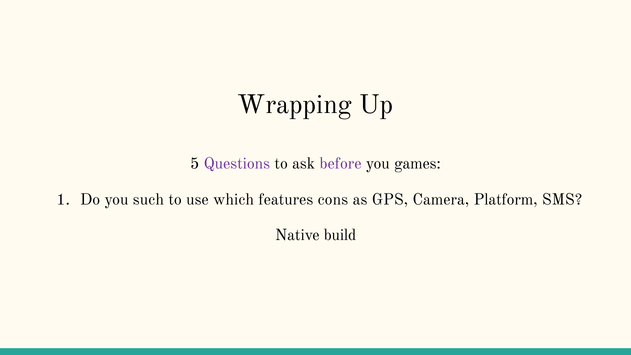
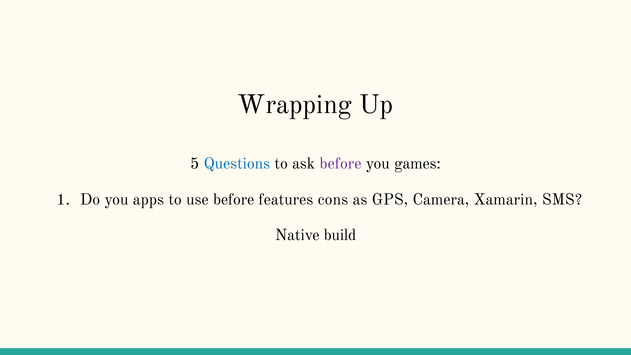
Questions colour: purple -> blue
such: such -> apps
use which: which -> before
Platform: Platform -> Xamarin
